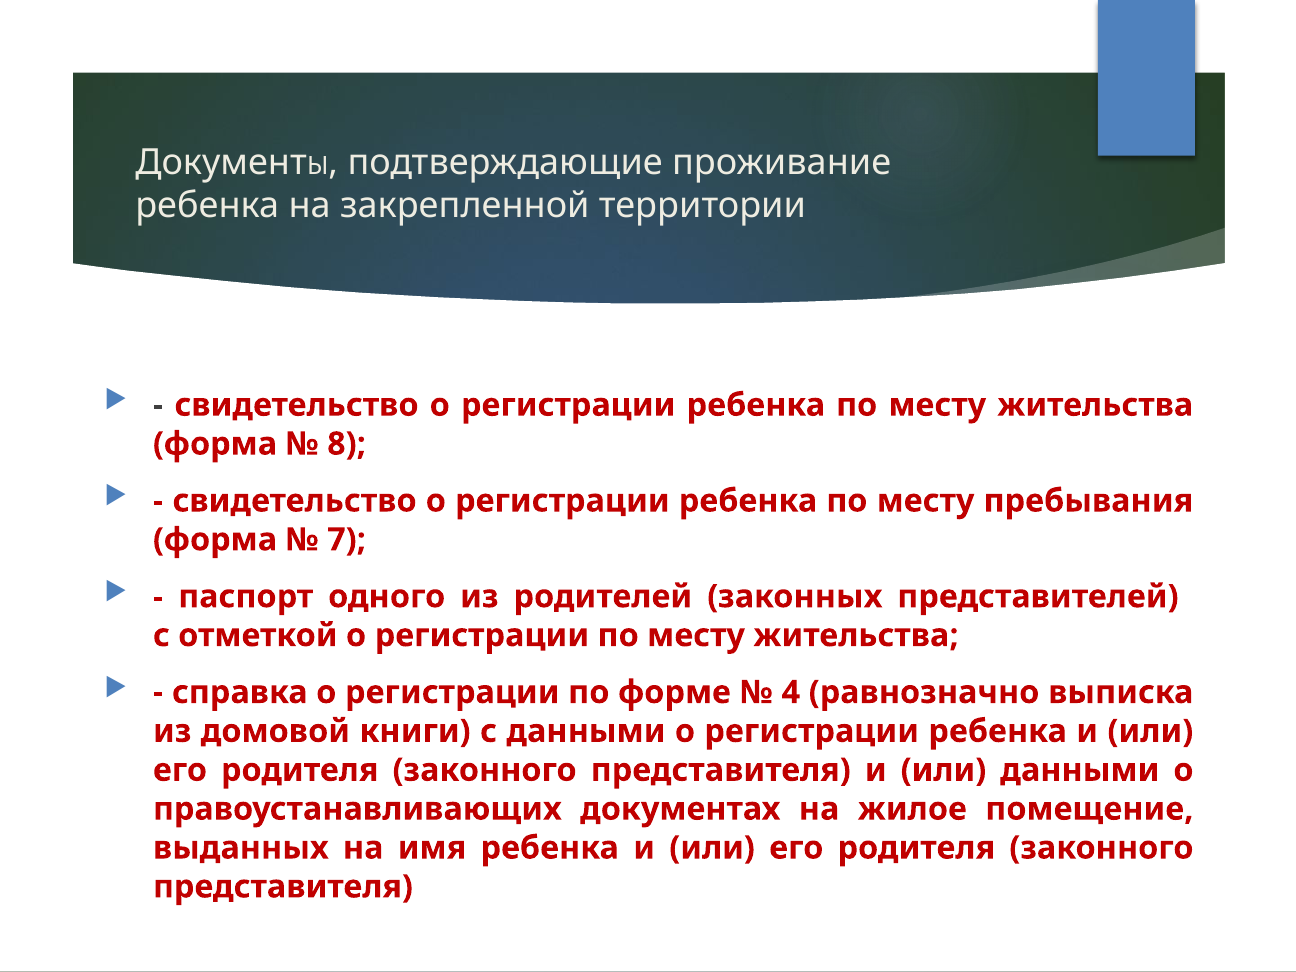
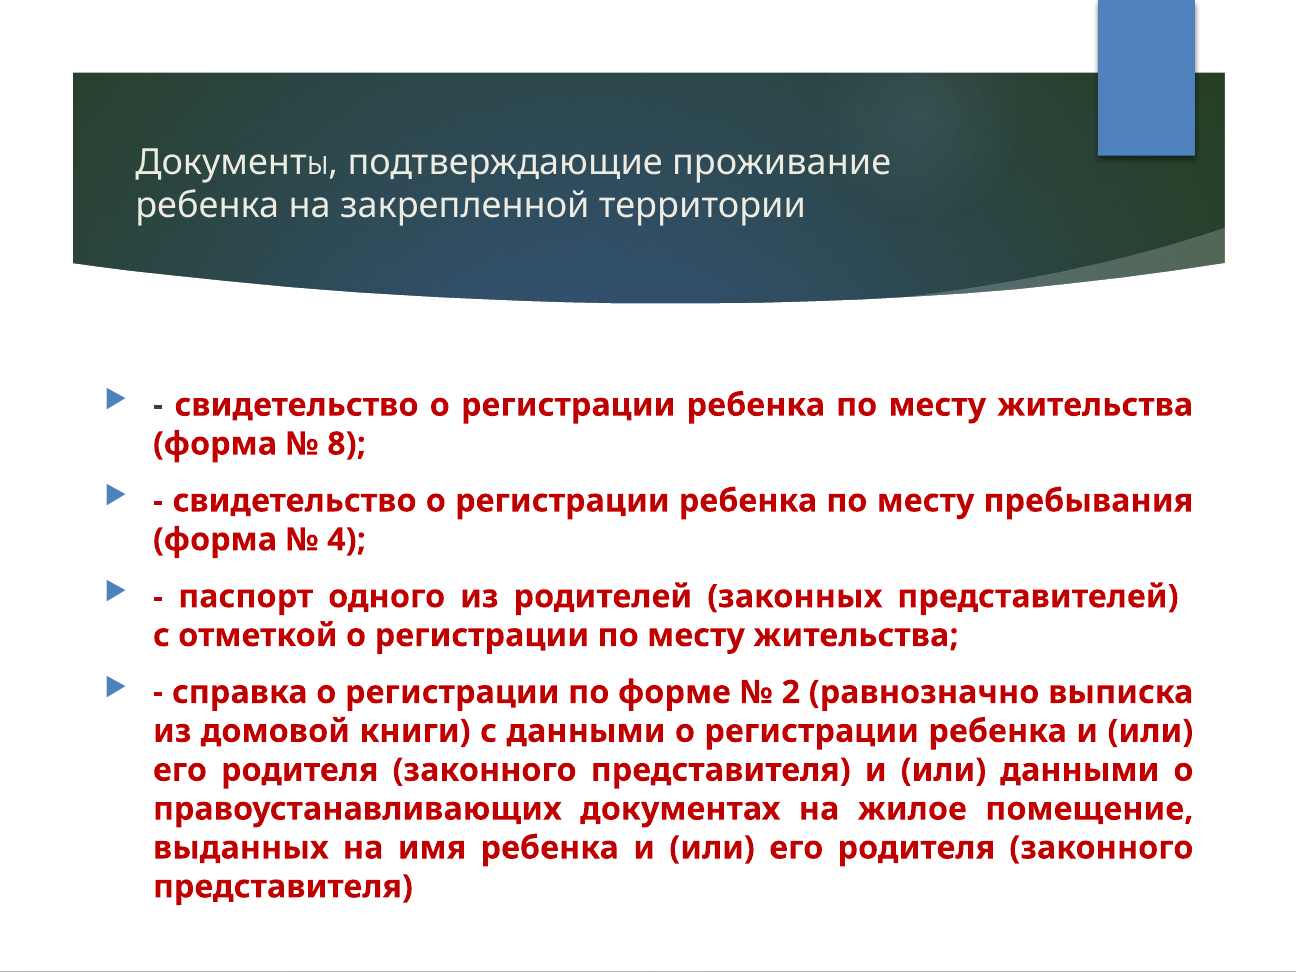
7: 7 -> 4
4: 4 -> 2
